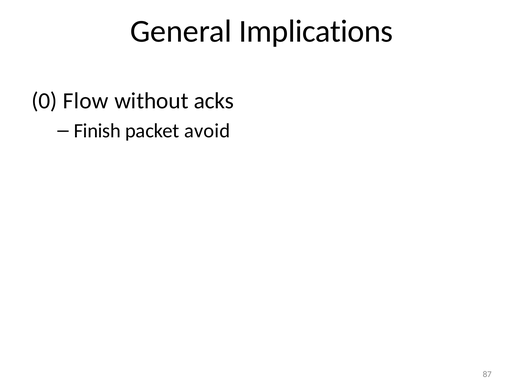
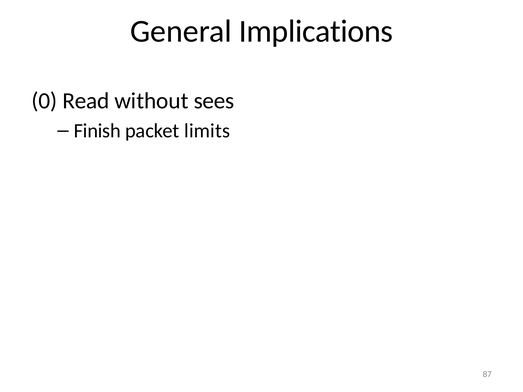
Flow: Flow -> Read
acks: acks -> sees
avoid: avoid -> limits
